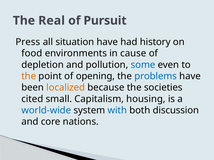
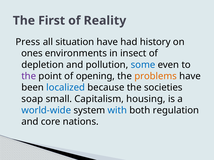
Real: Real -> First
Pursuit: Pursuit -> Reality
food: food -> ones
cause: cause -> insect
the at (29, 76) colour: orange -> purple
problems colour: blue -> orange
localized colour: orange -> blue
cited: cited -> soap
discussion: discussion -> regulation
